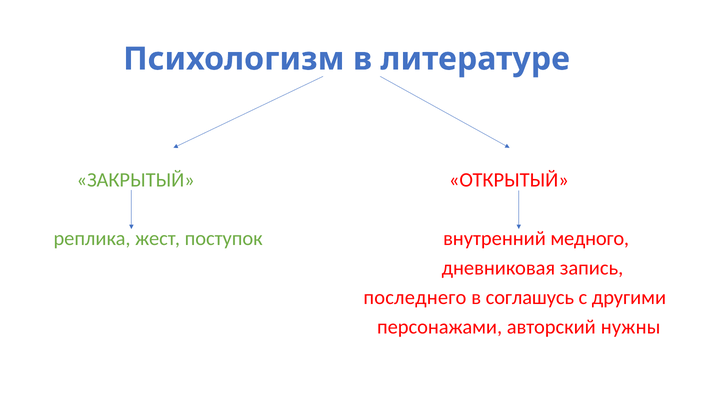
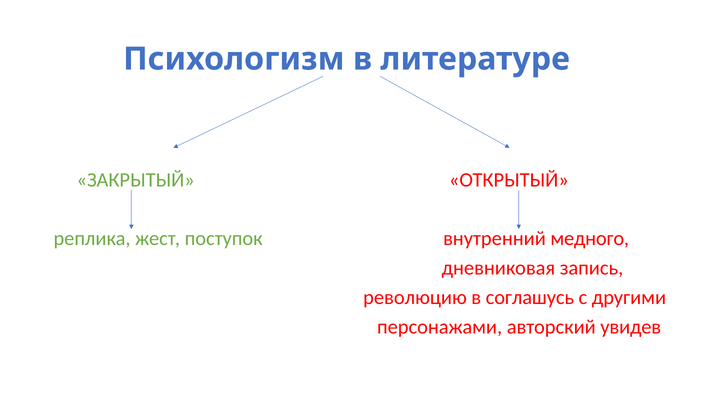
последнего: последнего -> революцию
нужны: нужны -> увидев
